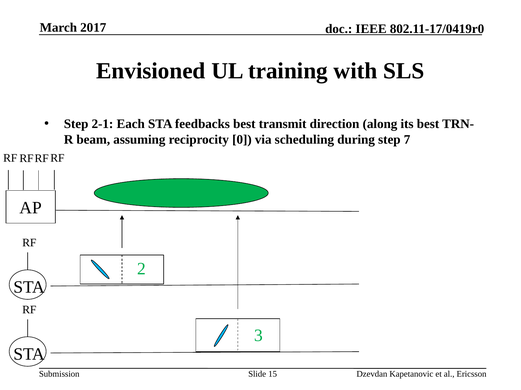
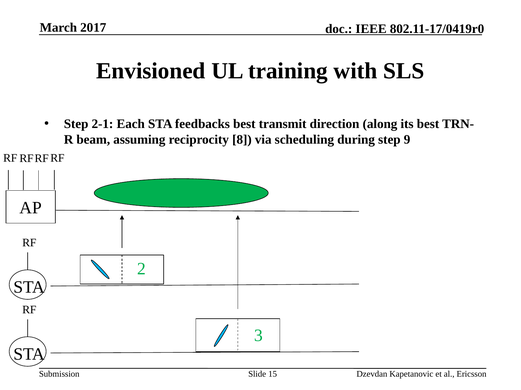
0: 0 -> 8
7: 7 -> 9
